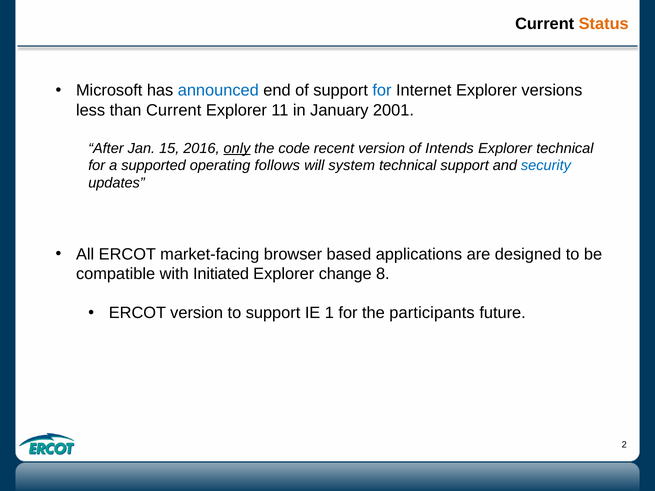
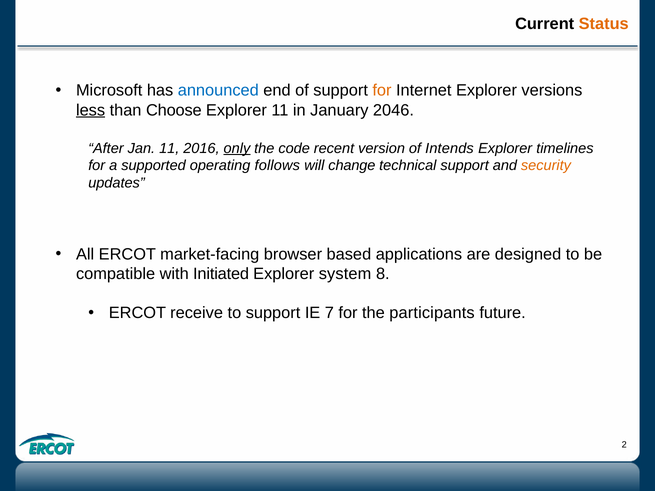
for at (382, 91) colour: blue -> orange
less underline: none -> present
than Current: Current -> Choose
2001: 2001 -> 2046
Jan 15: 15 -> 11
Explorer technical: technical -> timelines
system: system -> change
security colour: blue -> orange
change: change -> system
ERCOT version: version -> receive
1: 1 -> 7
